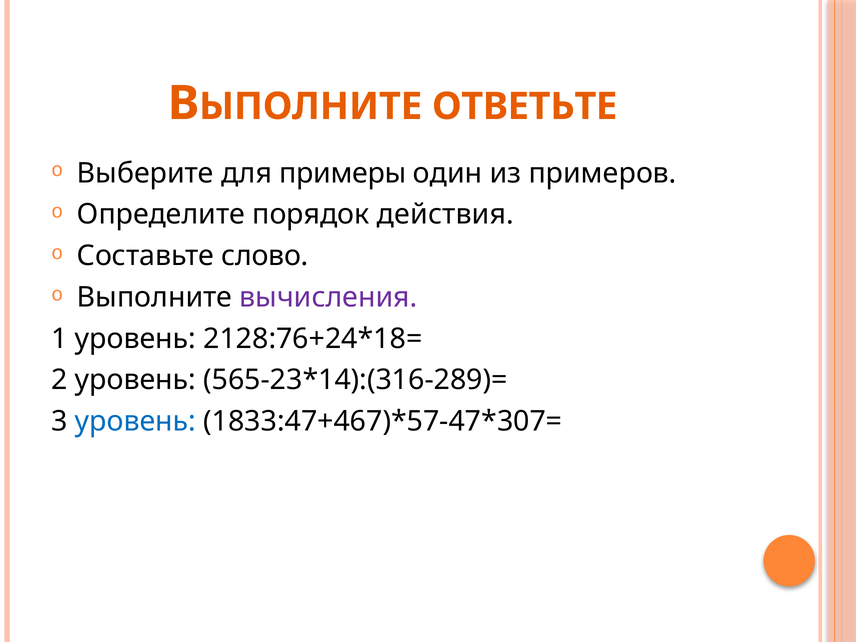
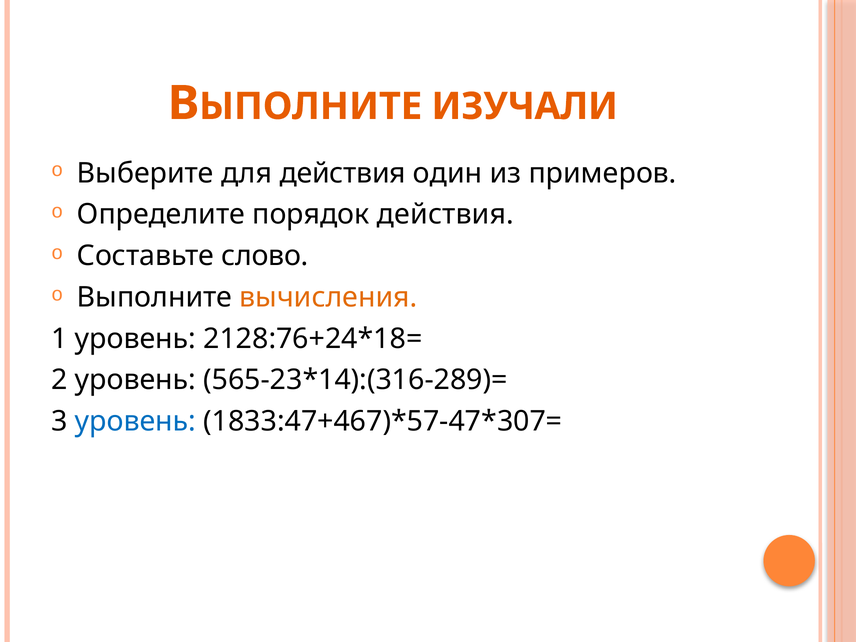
ОТВЕТЬТЕ: ОТВЕТЬТЕ -> ИЗУЧАЛИ
для примеры: примеры -> действия
вычисления colour: purple -> orange
